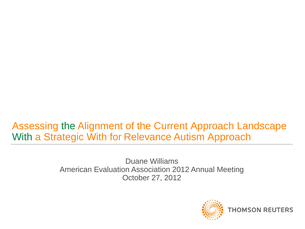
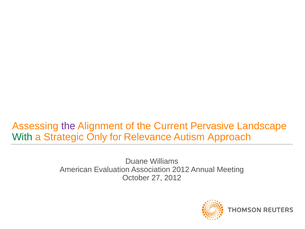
the at (68, 126) colour: green -> purple
Current Approach: Approach -> Pervasive
Strategic With: With -> Only
